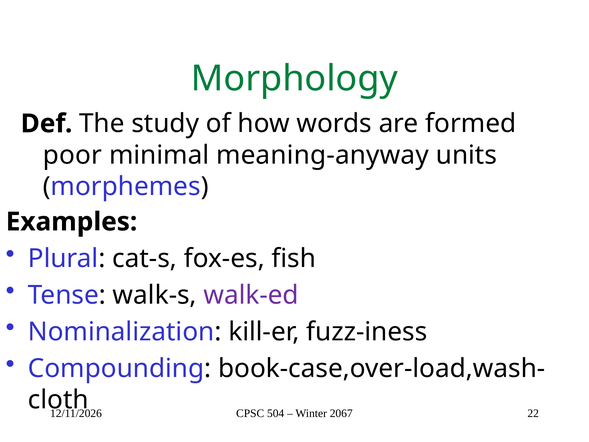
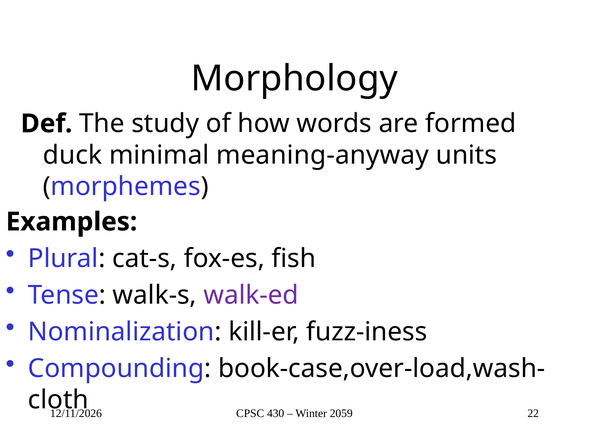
Morphology colour: green -> black
poor: poor -> duck
504: 504 -> 430
2067: 2067 -> 2059
